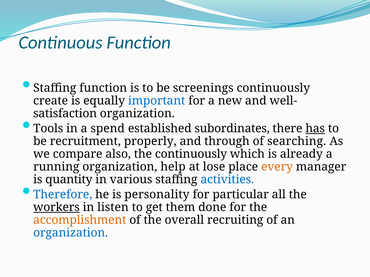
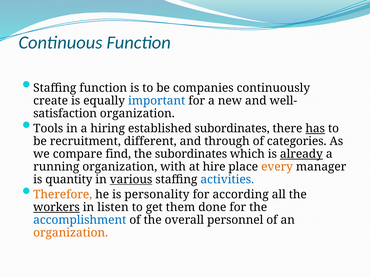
screenings: screenings -> companies
spend: spend -> hiring
properly: properly -> different
searching: searching -> categories
also: also -> find
the continuously: continuously -> subordinates
already underline: none -> present
help: help -> with
lose: lose -> hire
various underline: none -> present
Therefore colour: blue -> orange
particular: particular -> according
accomplishment colour: orange -> blue
recruiting: recruiting -> personnel
organization at (71, 233) colour: blue -> orange
